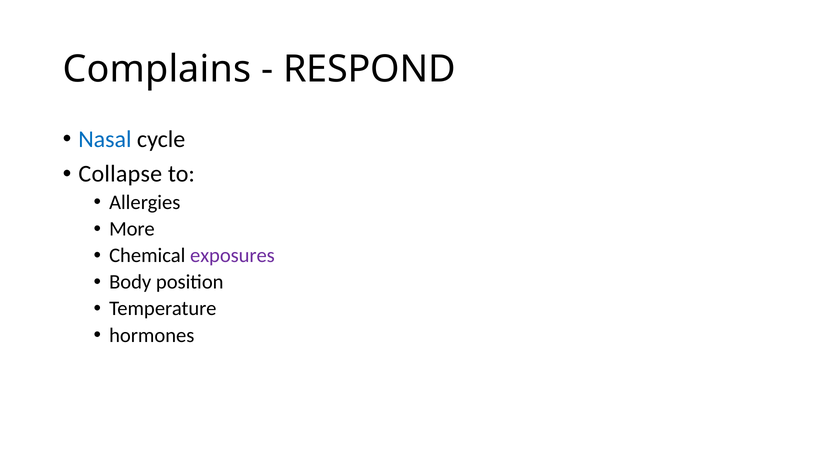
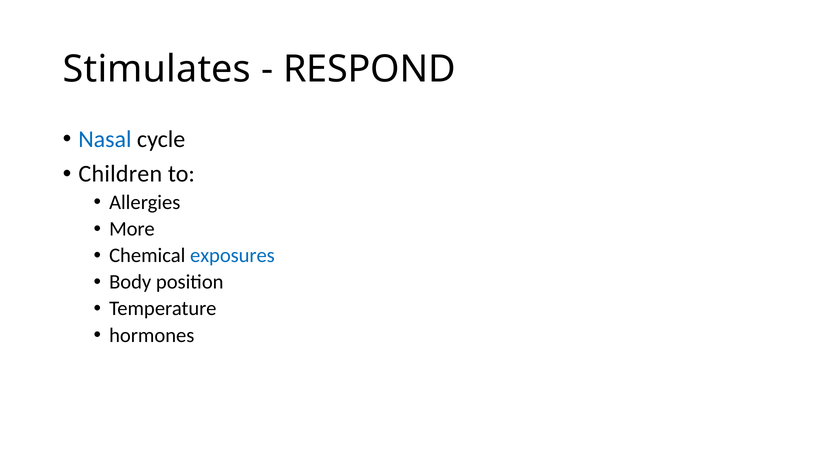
Complains: Complains -> Stimulates
Collapse: Collapse -> Children
exposures colour: purple -> blue
